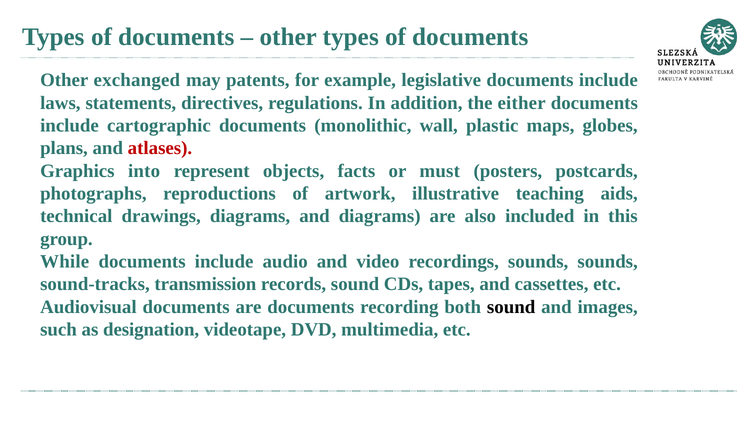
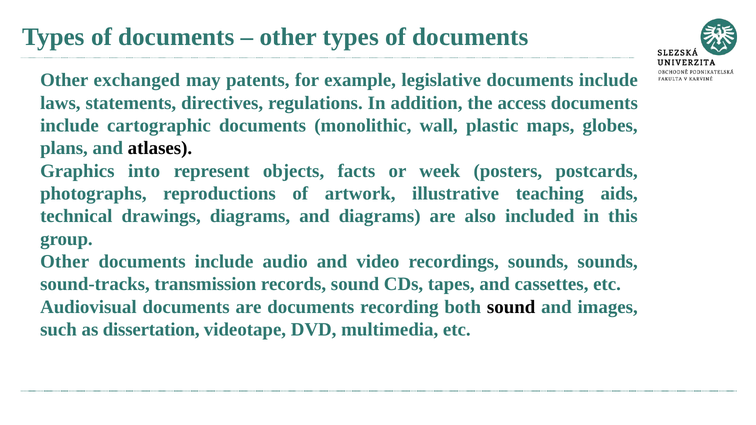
either: either -> access
atlases colour: red -> black
must: must -> week
While at (65, 262): While -> Other
designation: designation -> dissertation
